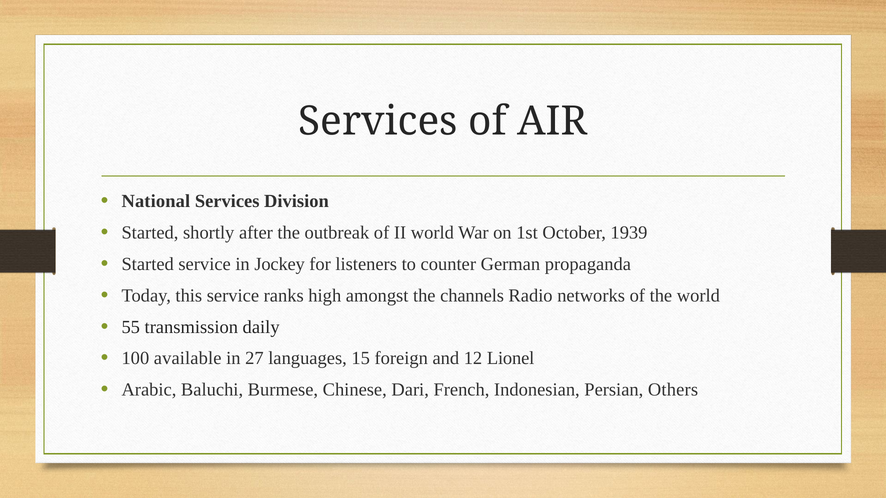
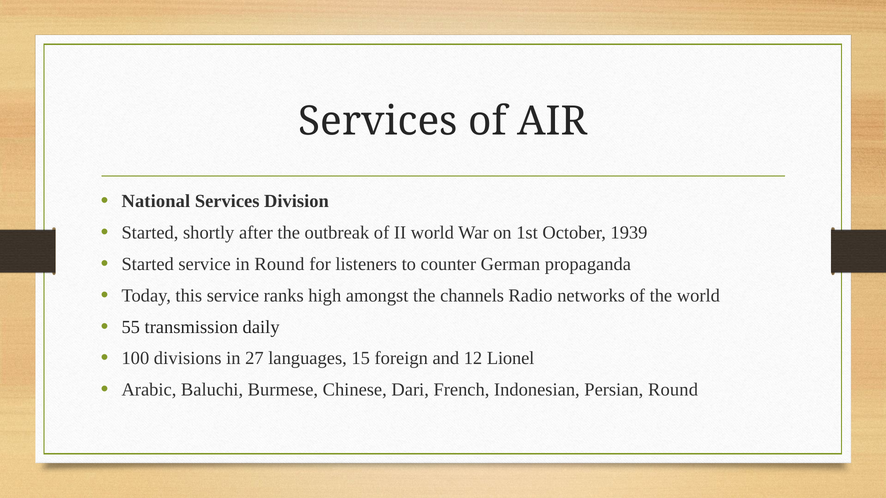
in Jockey: Jockey -> Round
available: available -> divisions
Persian Others: Others -> Round
